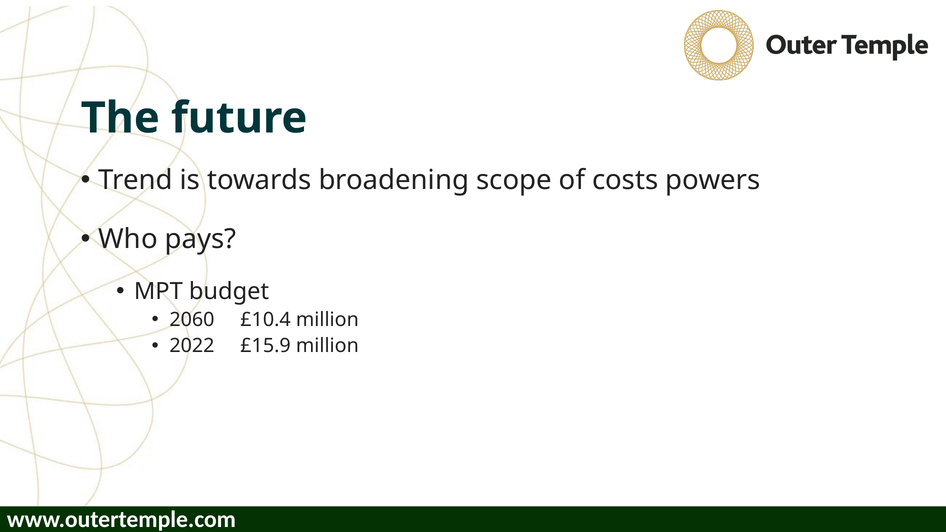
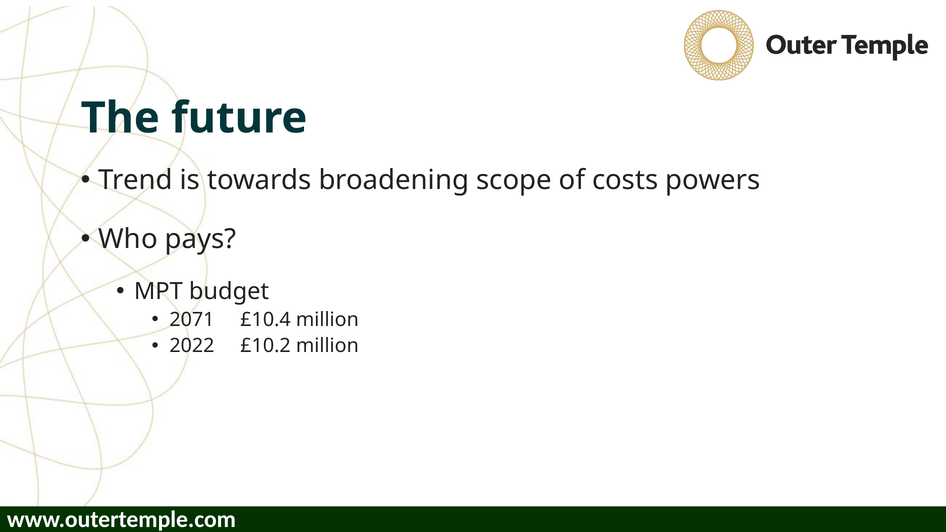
2060: 2060 -> 2071
£15.9: £15.9 -> £10.2
